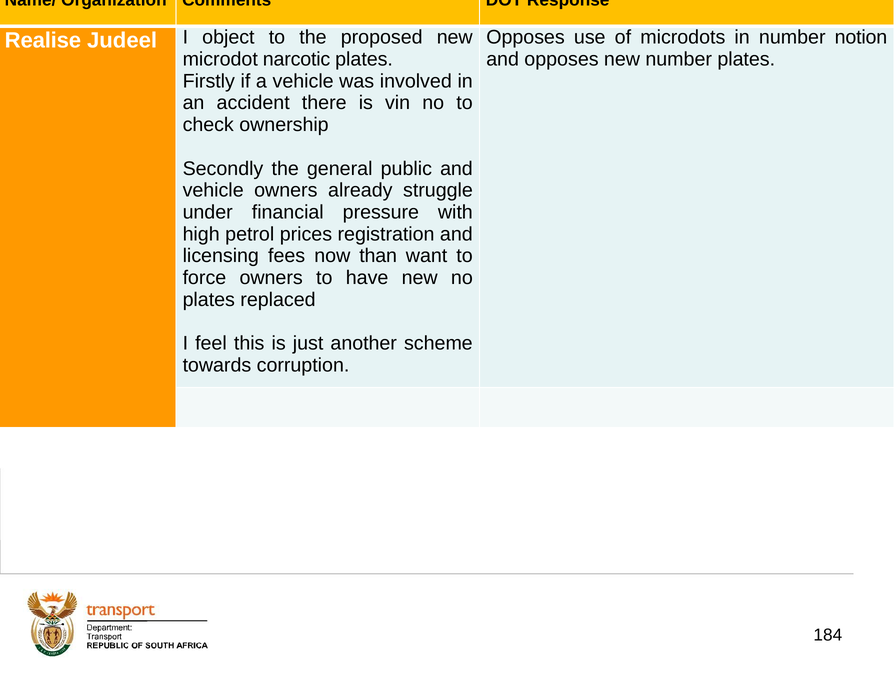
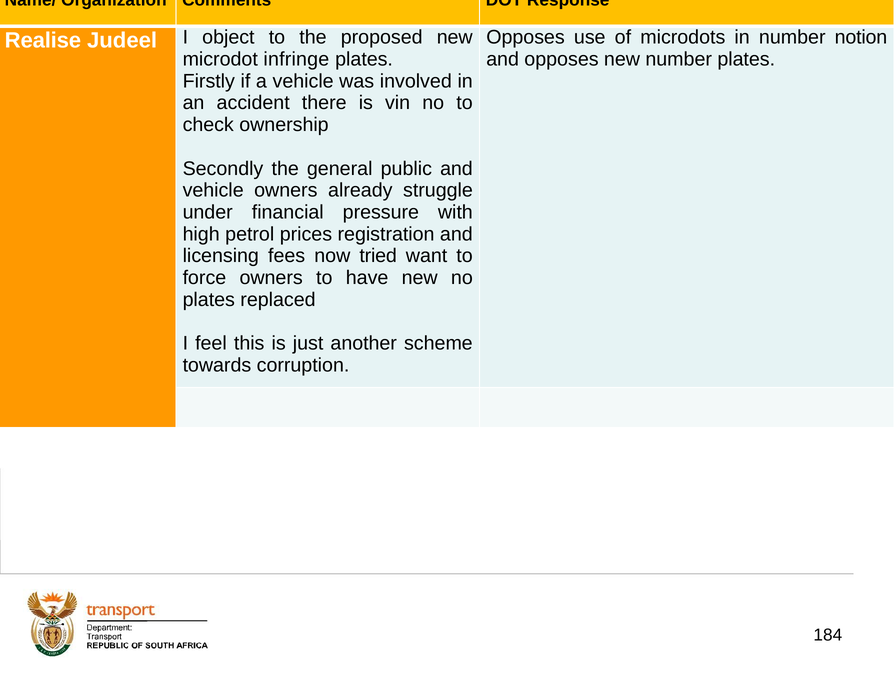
narcotic: narcotic -> infringe
than: than -> tried
